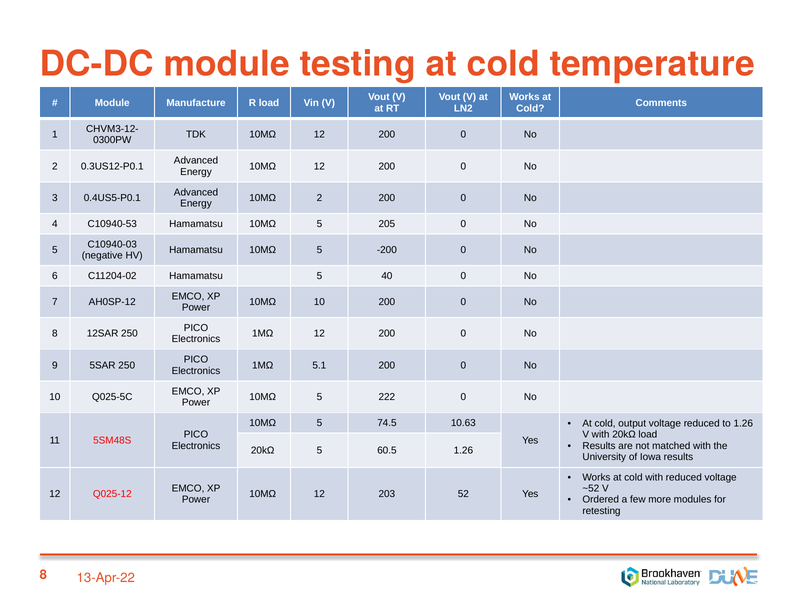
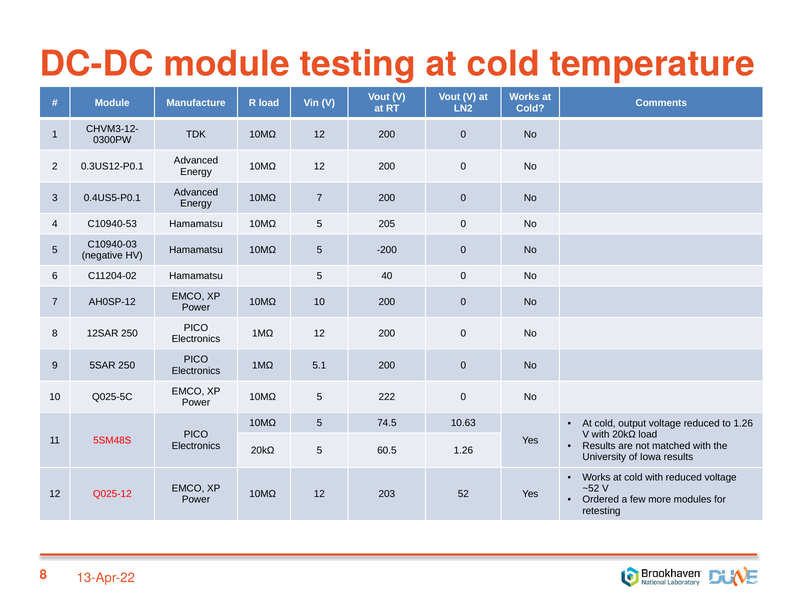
10MΩ 2: 2 -> 7
